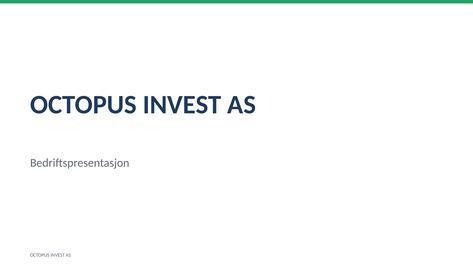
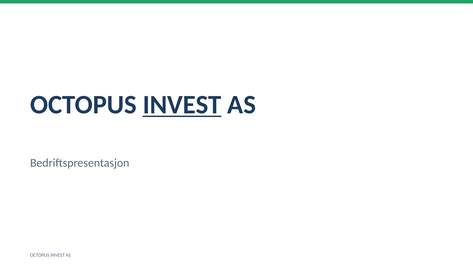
INVEST at (182, 105) underline: none -> present
